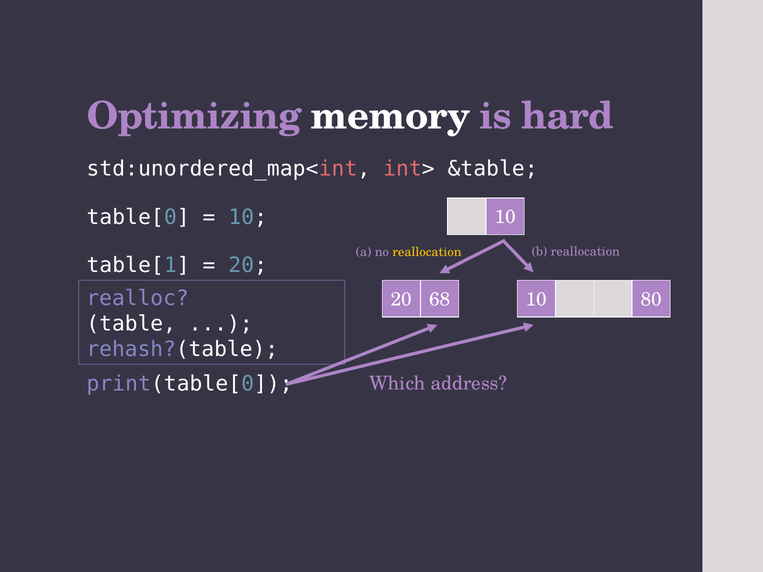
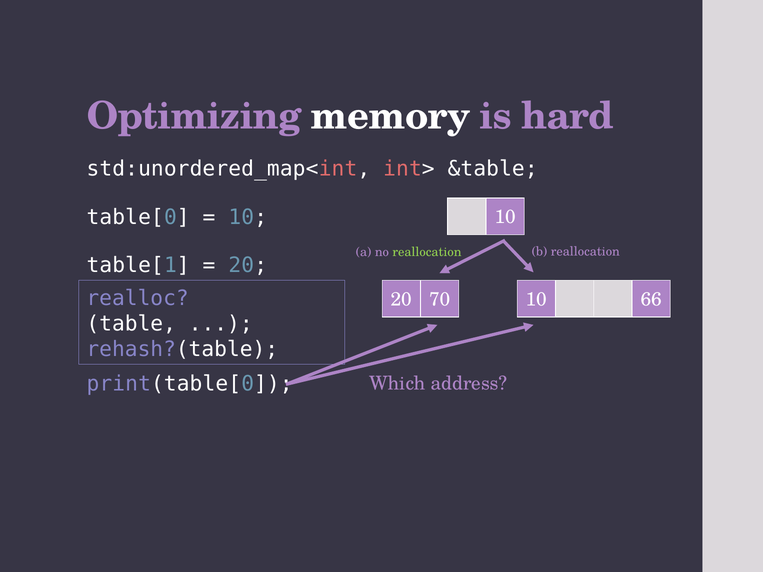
reallocation at (427, 252) colour: yellow -> light green
68: 68 -> 70
80: 80 -> 66
